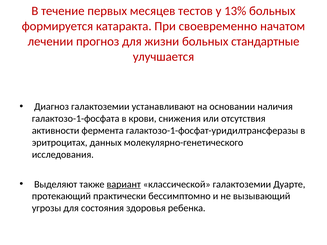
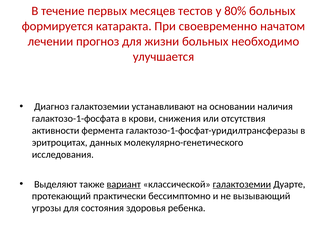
13%: 13% -> 80%
стандартные: стандартные -> необходимо
галактоземии at (242, 184) underline: none -> present
